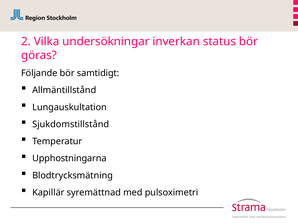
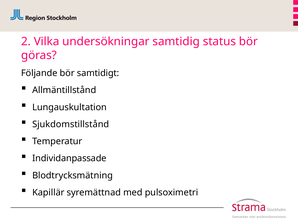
inverkan: inverkan -> samtidig
Upphostningarna: Upphostningarna -> Individanpassade
